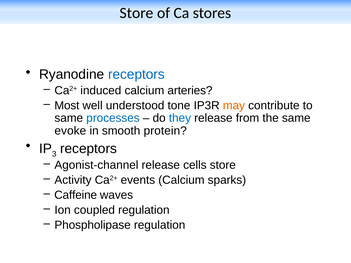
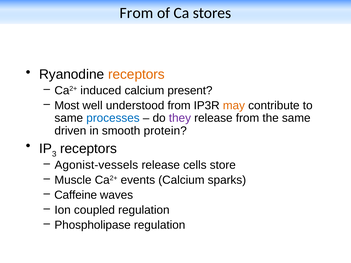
Store at (137, 13): Store -> From
receptors at (136, 75) colour: blue -> orange
arteries: arteries -> present
understood tone: tone -> from
they colour: blue -> purple
evoke: evoke -> driven
Agonist-channel: Agonist-channel -> Agonist-vessels
Activity: Activity -> Muscle
